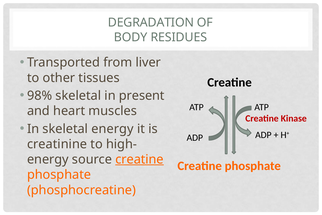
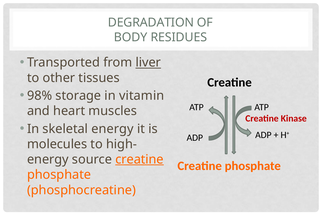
liver underline: none -> present
98% skeletal: skeletal -> storage
present: present -> vitamin
creatinine: creatinine -> molecules
